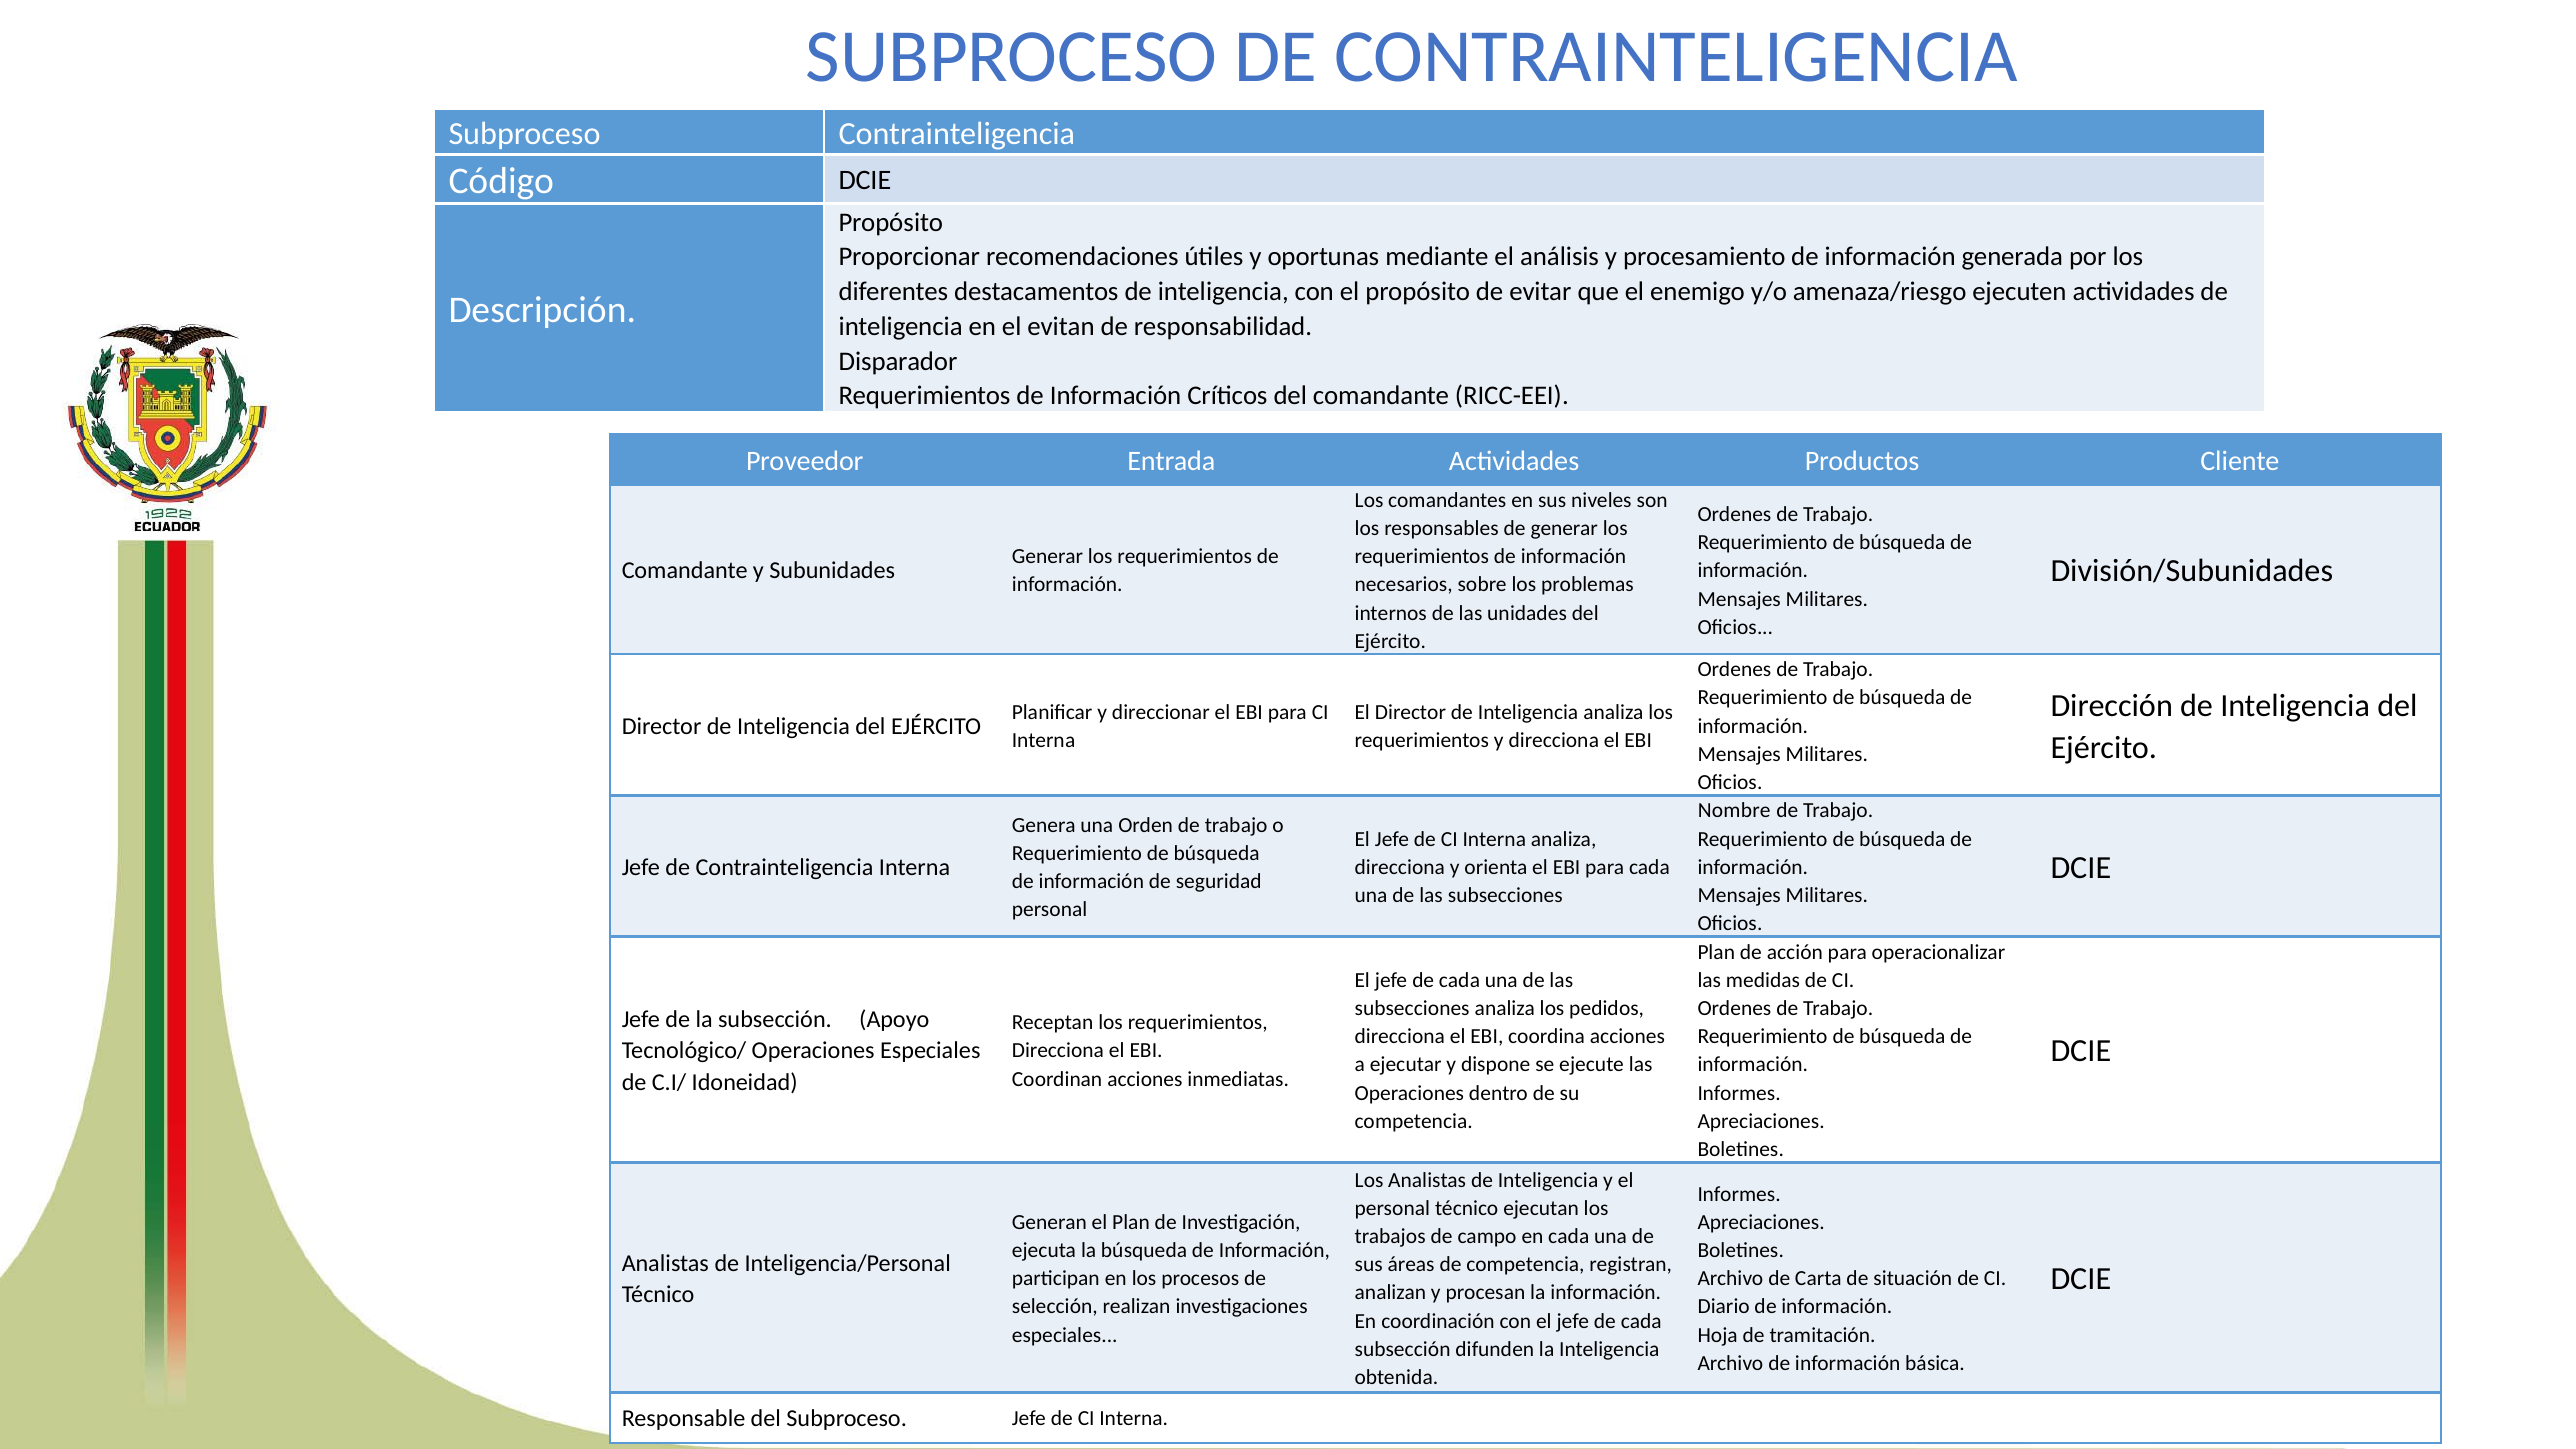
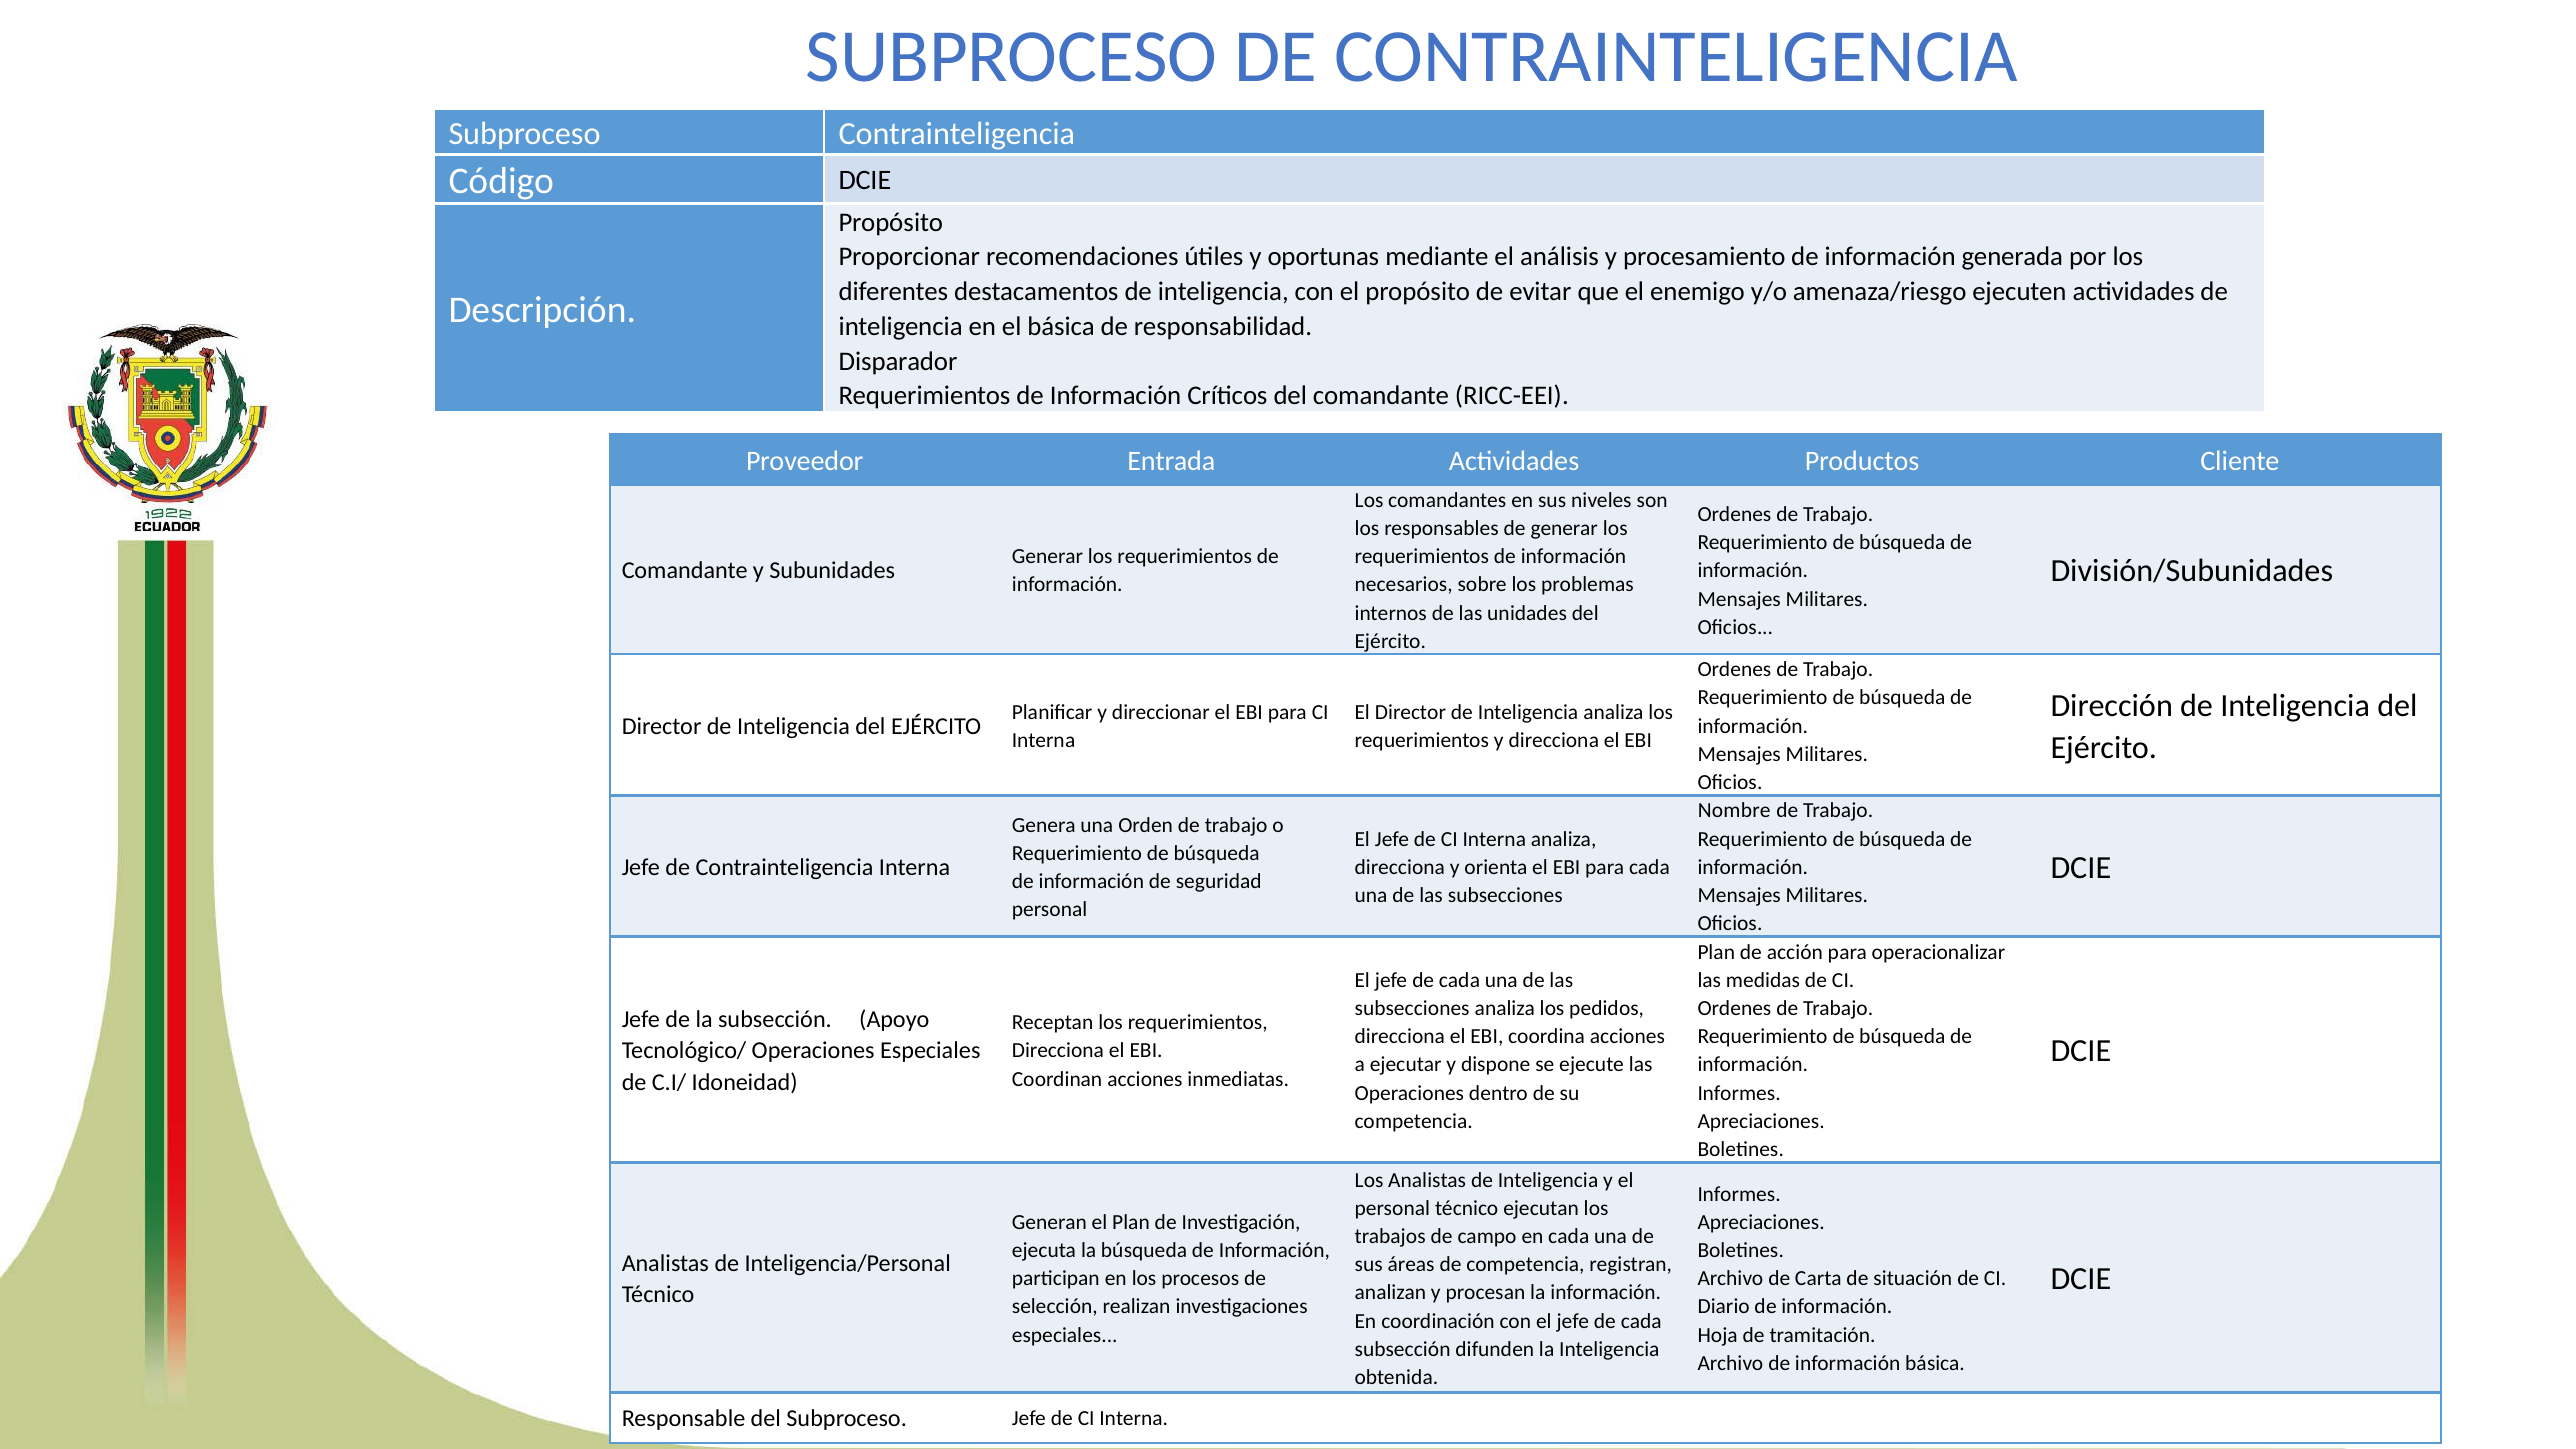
el evitan: evitan -> básica
